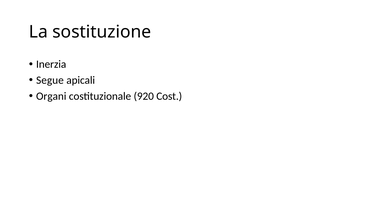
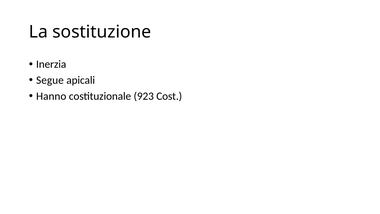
Organi: Organi -> Hanno
920: 920 -> 923
